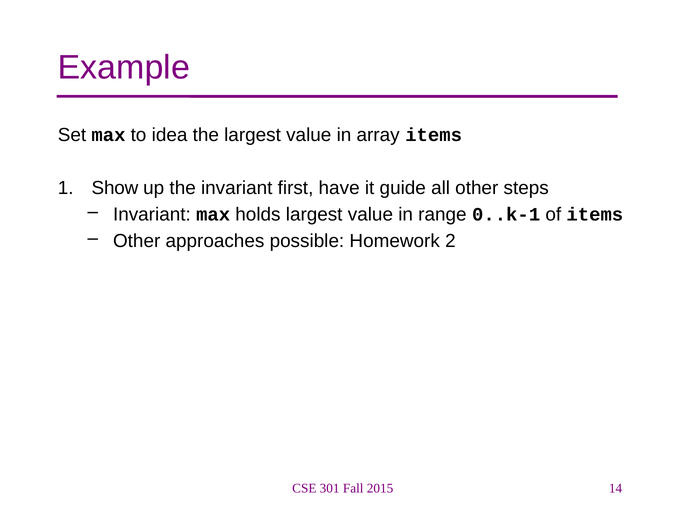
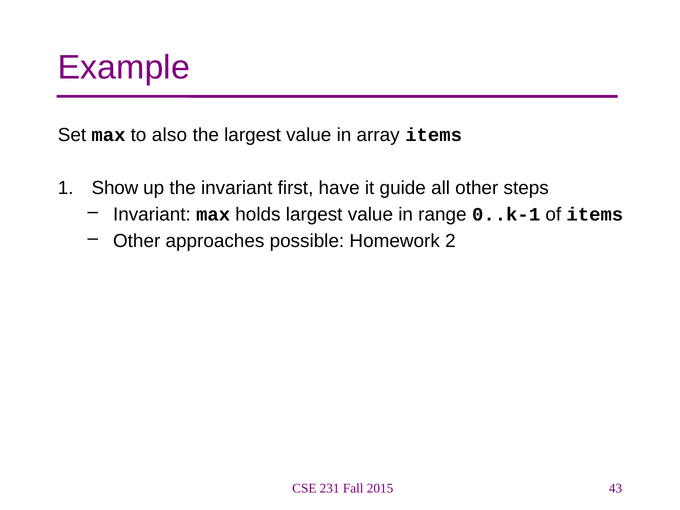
idea: idea -> also
301: 301 -> 231
14: 14 -> 43
